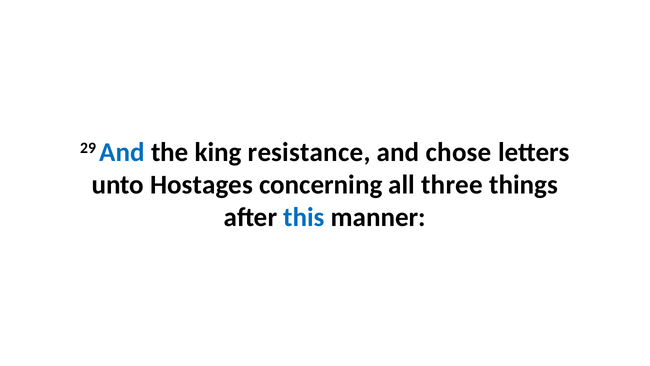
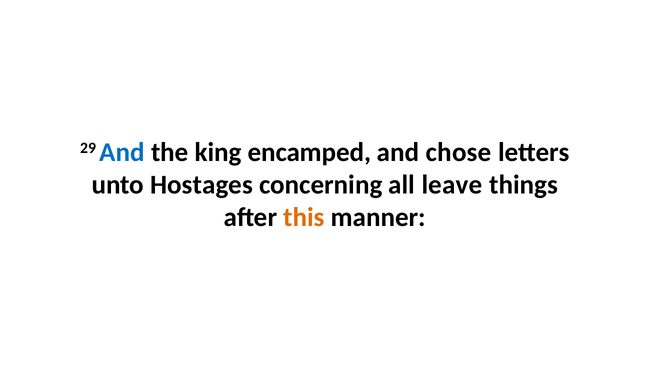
resistance: resistance -> encamped
three: three -> leave
this colour: blue -> orange
